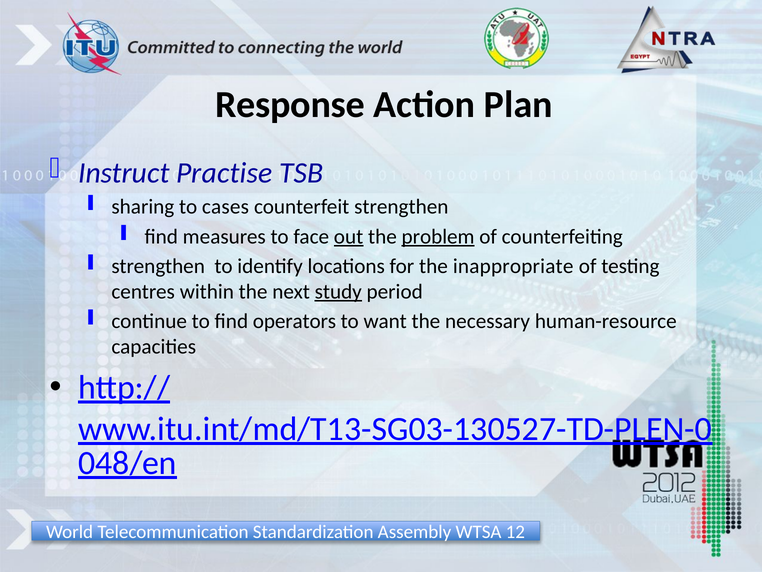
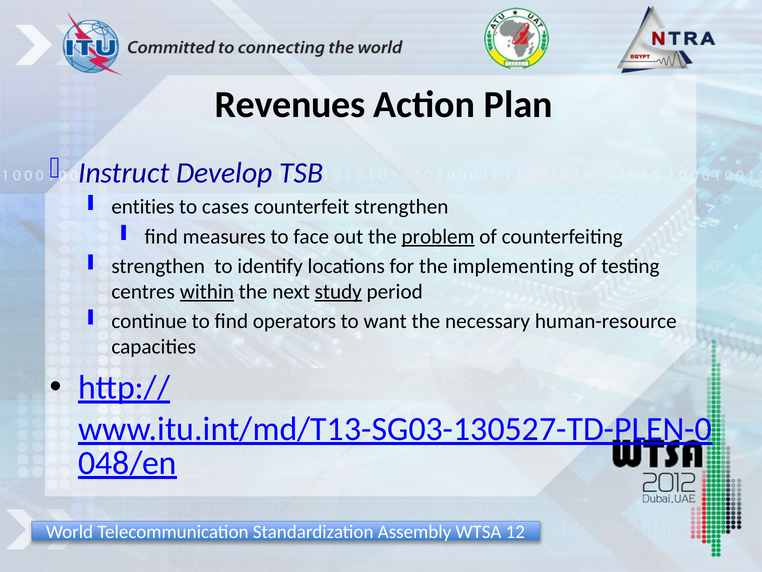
Response: Response -> Revenues
Practise: Practise -> Develop
sharing: sharing -> entities
out underline: present -> none
inappropriate: inappropriate -> implementing
within underline: none -> present
